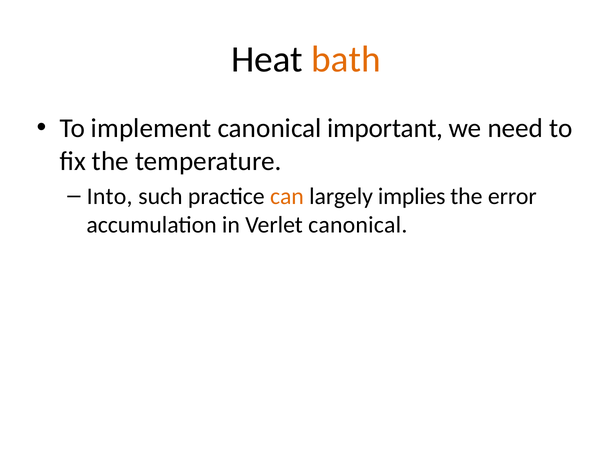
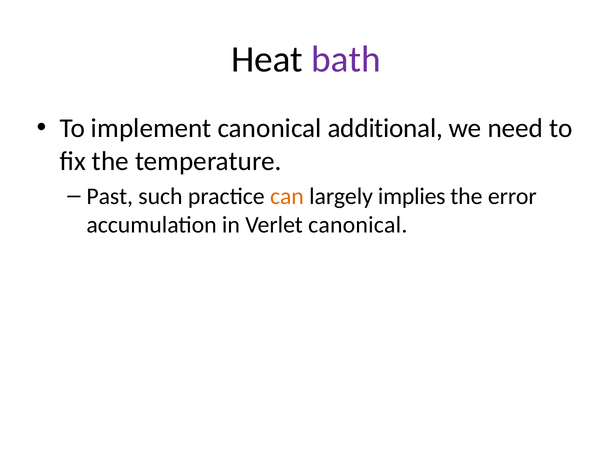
bath colour: orange -> purple
important: important -> additional
Into: Into -> Past
